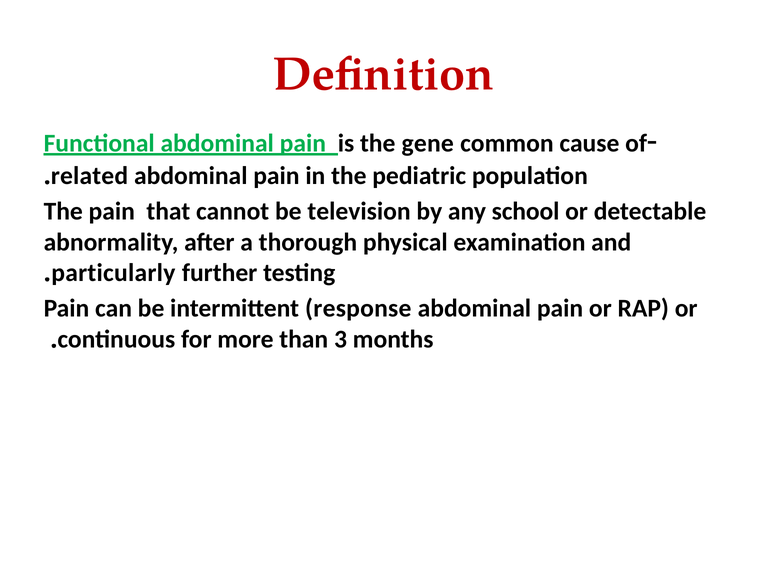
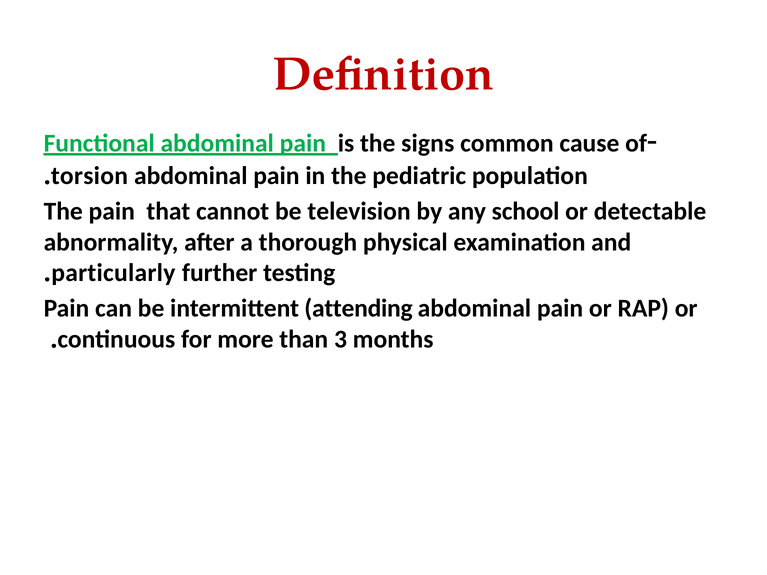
gene: gene -> signs
related: related -> torsion
response: response -> attending
